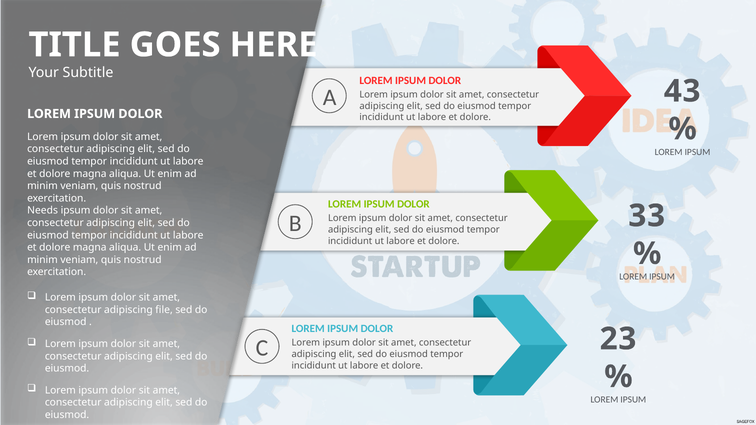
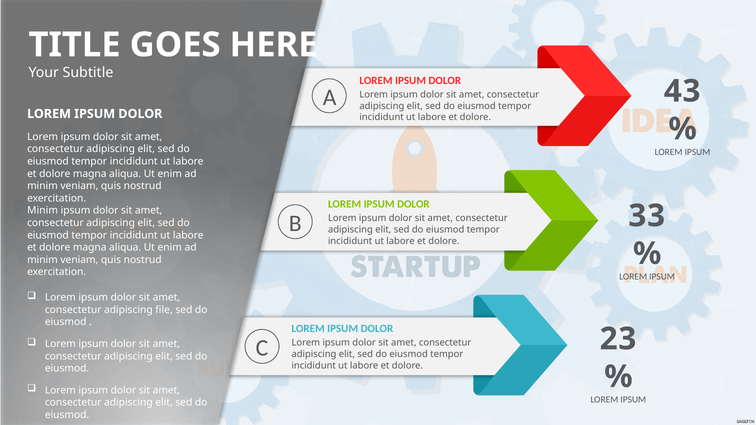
Needs at (43, 211): Needs -> Minim
